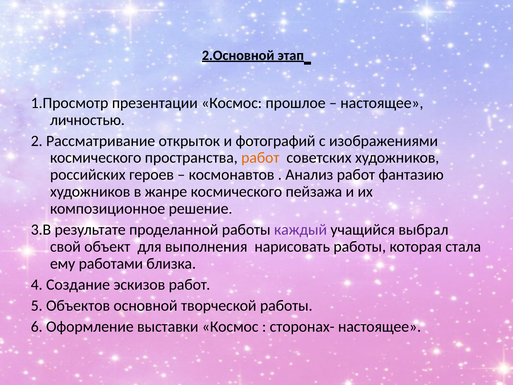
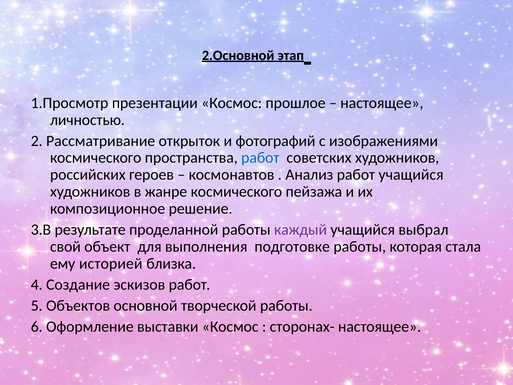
работ at (260, 158) colour: orange -> blue
работ фантазию: фантазию -> учащийся
нарисовать: нарисовать -> подготовке
работами: работами -> историей
